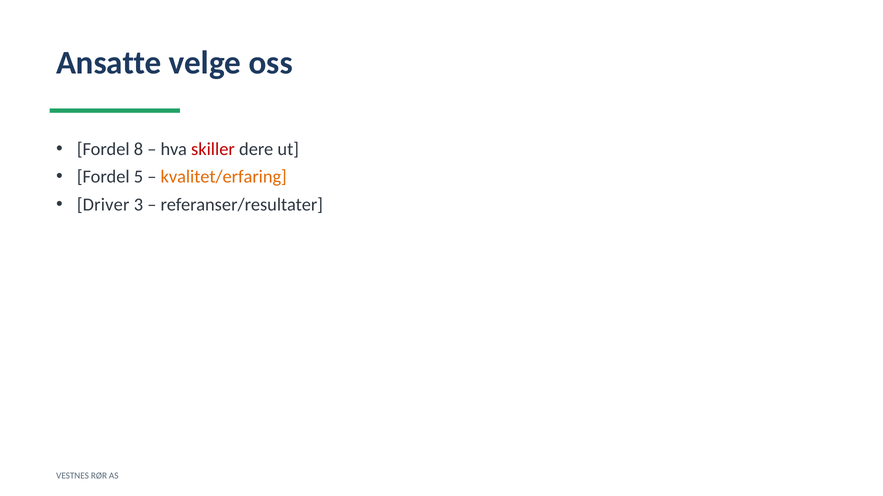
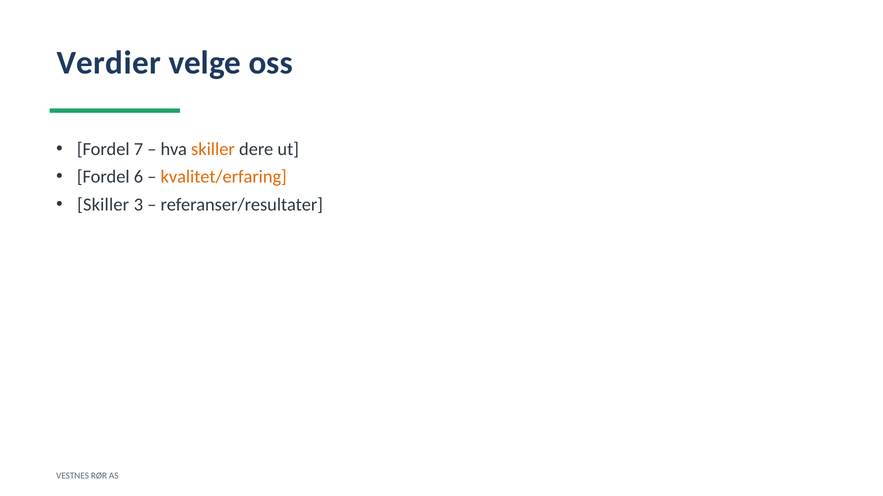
Ansatte: Ansatte -> Verdier
8: 8 -> 7
skiller at (213, 150) colour: red -> orange
5: 5 -> 6
Driver at (103, 205): Driver -> Skiller
